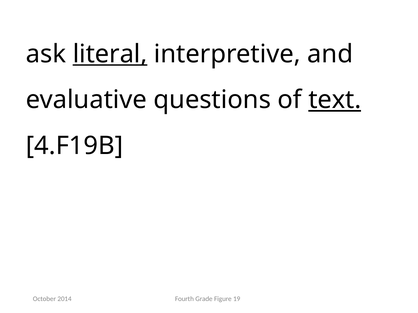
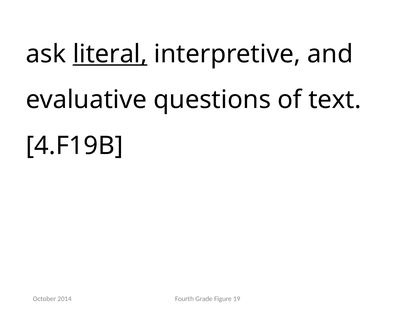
text underline: present -> none
